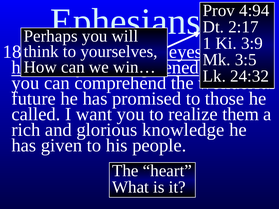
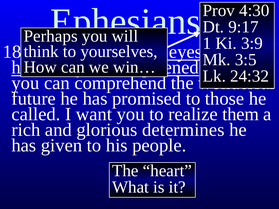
4:94: 4:94 -> 4:30
2:17: 2:17 -> 9:17
knowledge: knowledge -> determines
